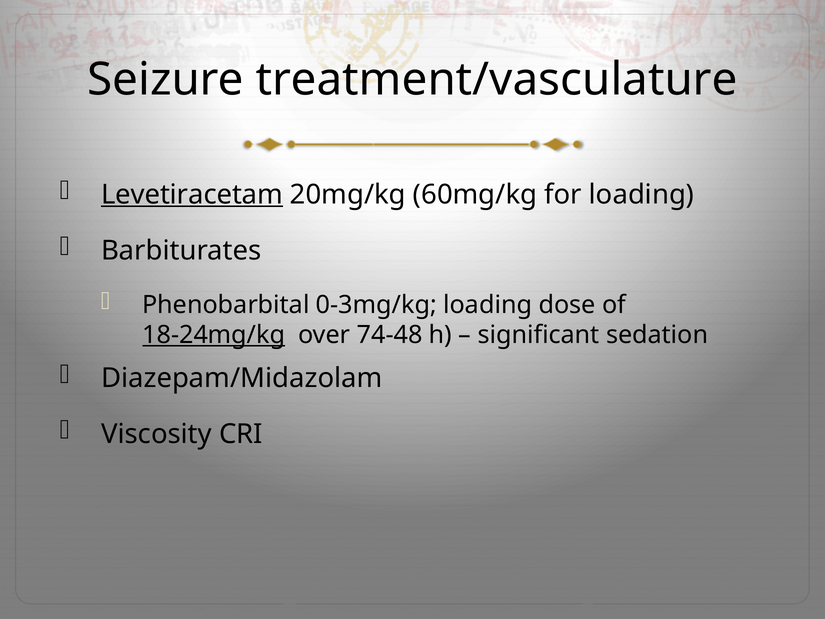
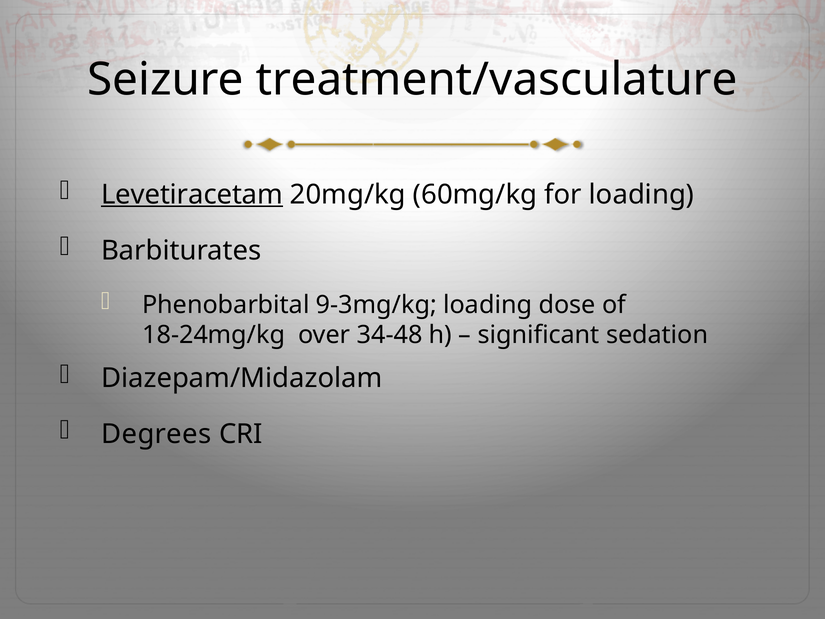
0-3mg/kg: 0-3mg/kg -> 9-3mg/kg
18-24mg/kg underline: present -> none
74-48: 74-48 -> 34-48
Viscosity: Viscosity -> Degrees
